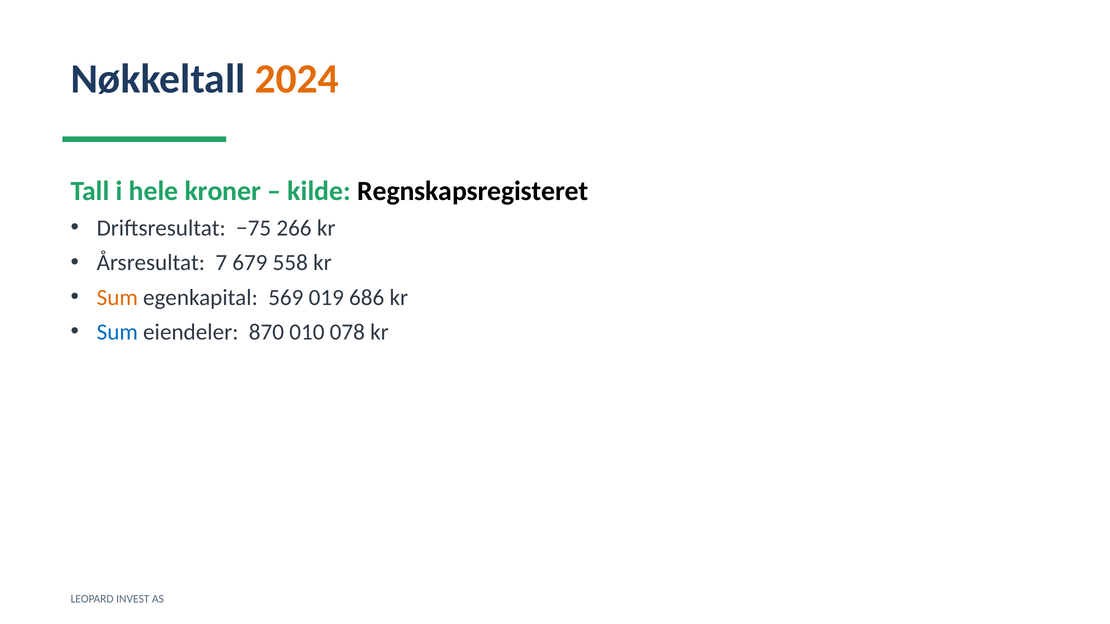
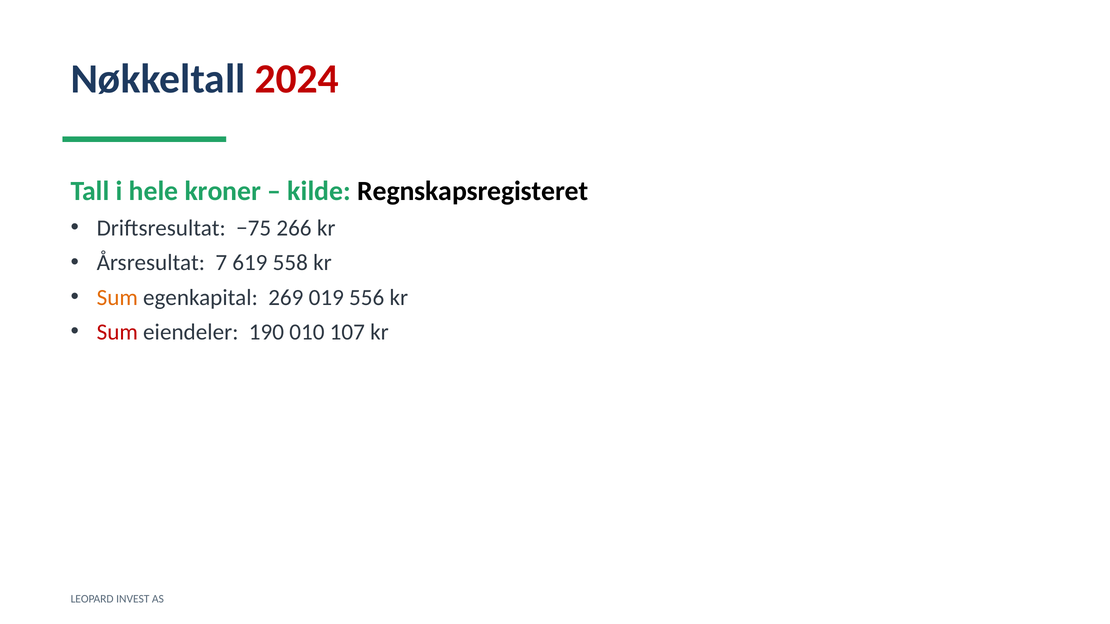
2024 colour: orange -> red
679: 679 -> 619
569: 569 -> 269
686: 686 -> 556
Sum at (117, 332) colour: blue -> red
870: 870 -> 190
078: 078 -> 107
